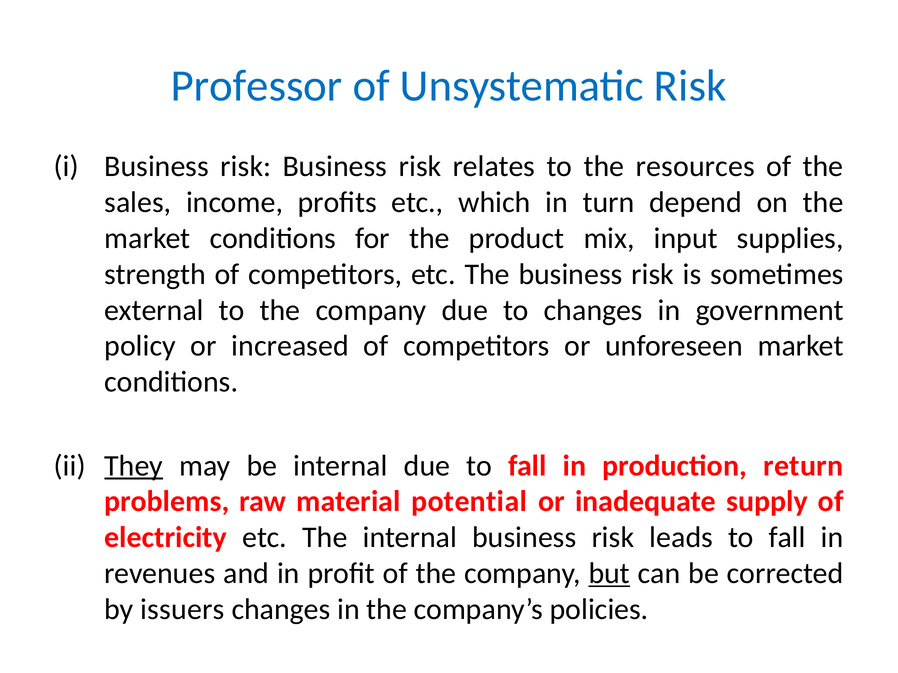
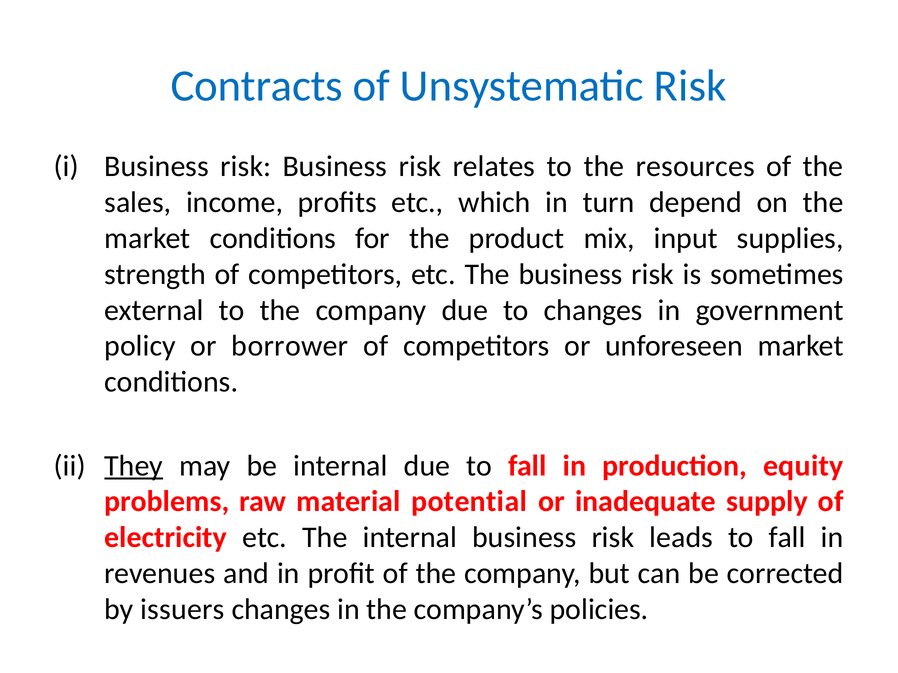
Professor: Professor -> Contracts
increased: increased -> borrower
return: return -> equity
but underline: present -> none
